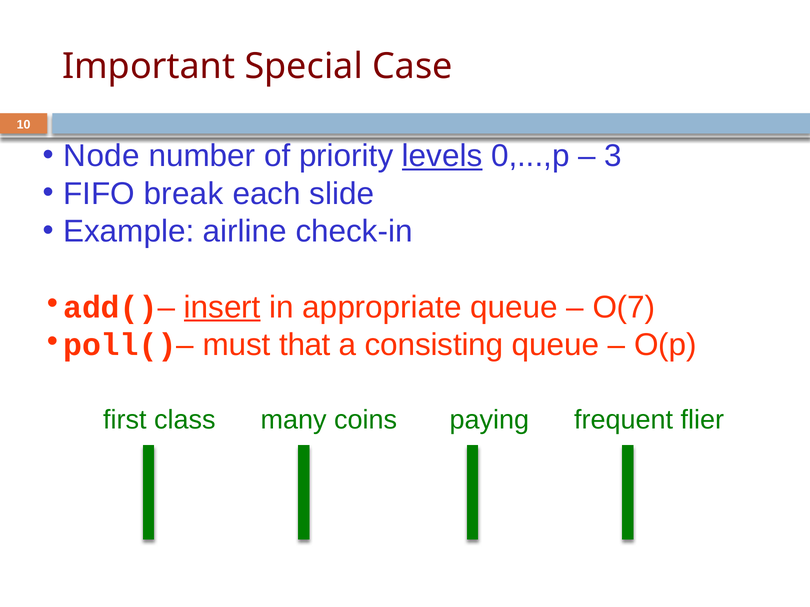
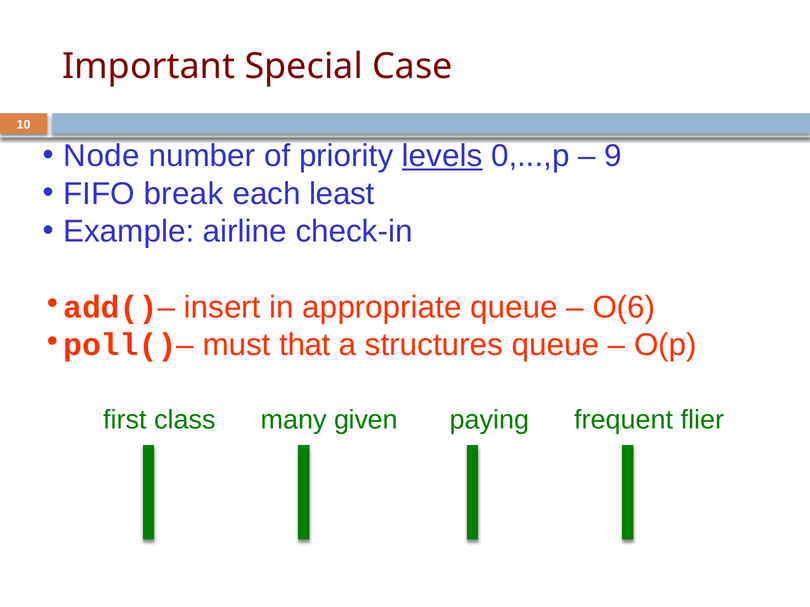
3: 3 -> 9
slide: slide -> least
insert underline: present -> none
O(7: O(7 -> O(6
consisting: consisting -> structures
coins: coins -> given
